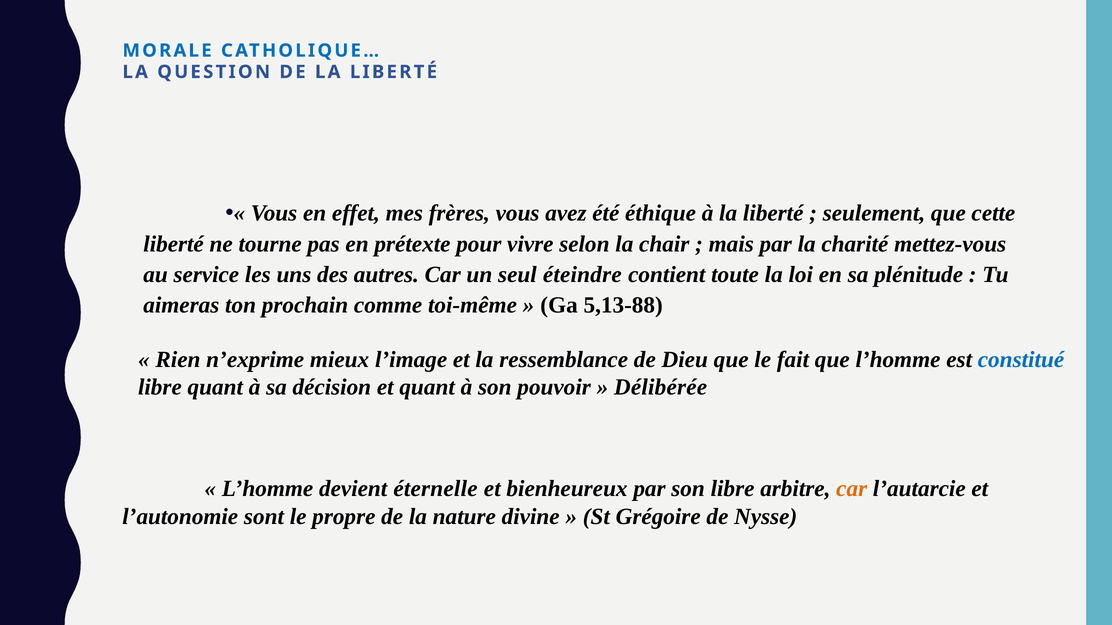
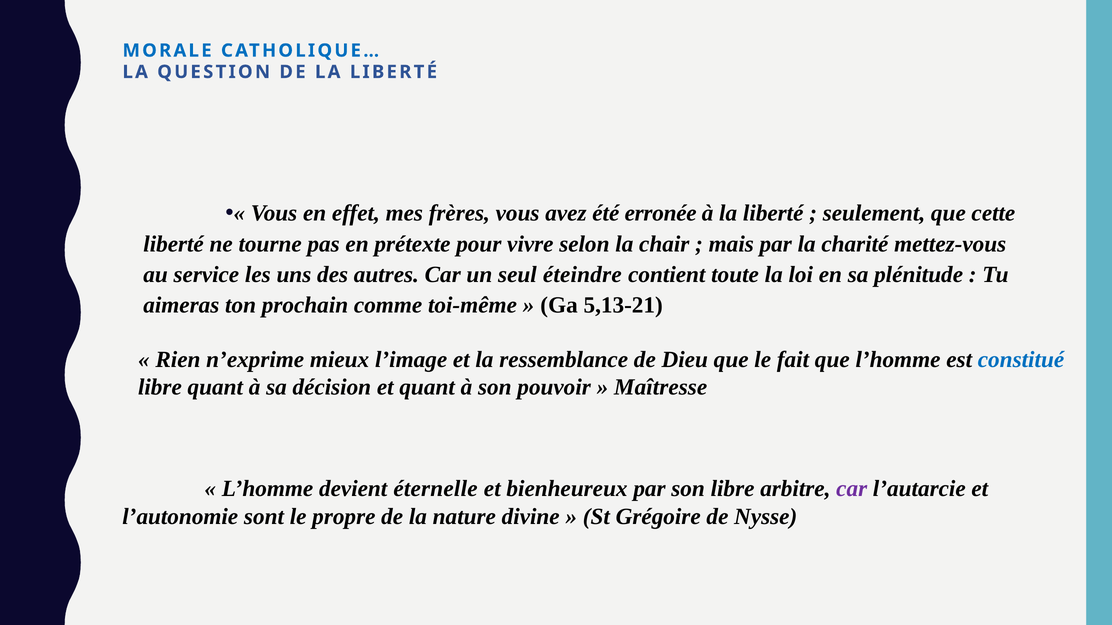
éthique: éthique -> erronée
5,13-88: 5,13-88 -> 5,13-21
Délibérée: Délibérée -> Maîtresse
car at (852, 489) colour: orange -> purple
